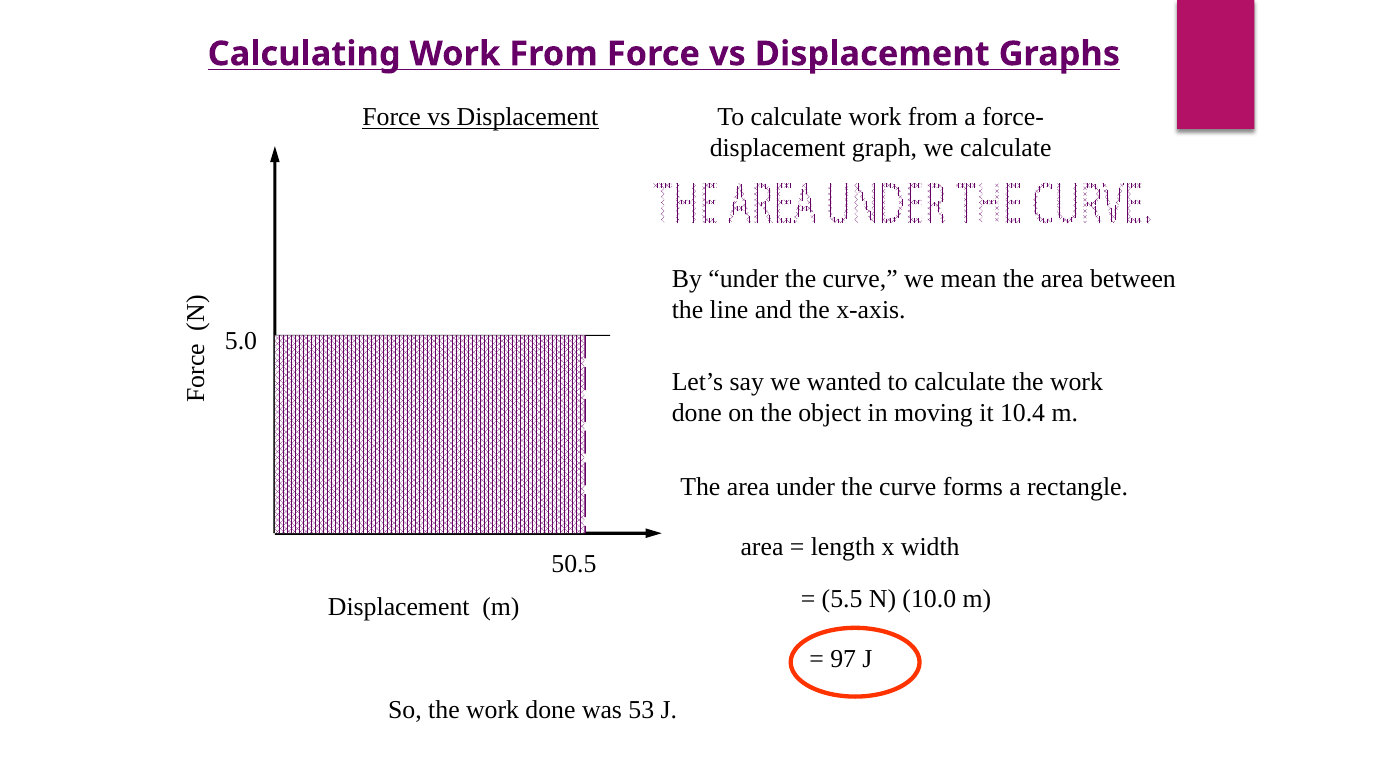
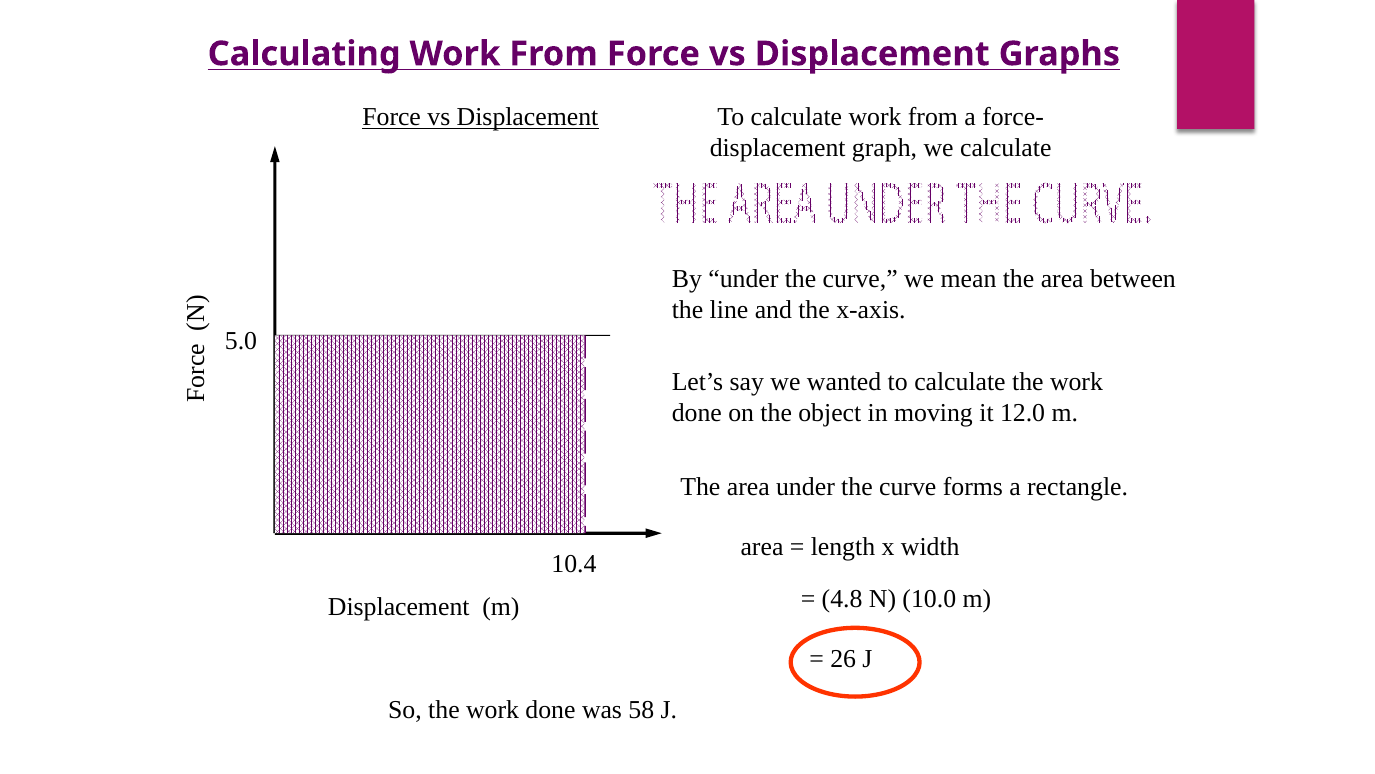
10.4: 10.4 -> 12.0
50.5: 50.5 -> 10.4
5.5: 5.5 -> 4.8
97: 97 -> 26
53: 53 -> 58
